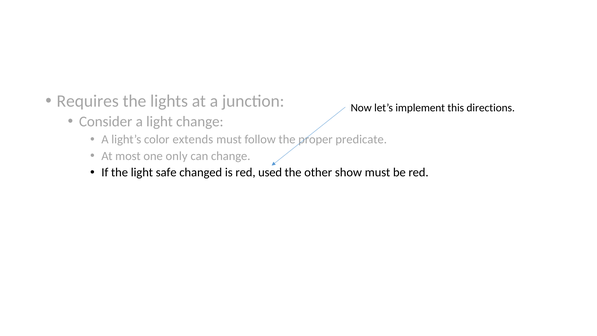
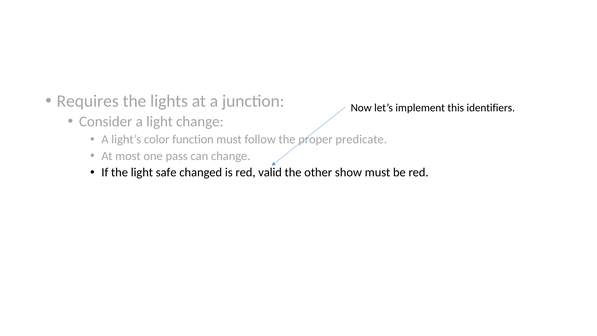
directions: directions -> identifiers
extends: extends -> function
only: only -> pass
used: used -> valid
